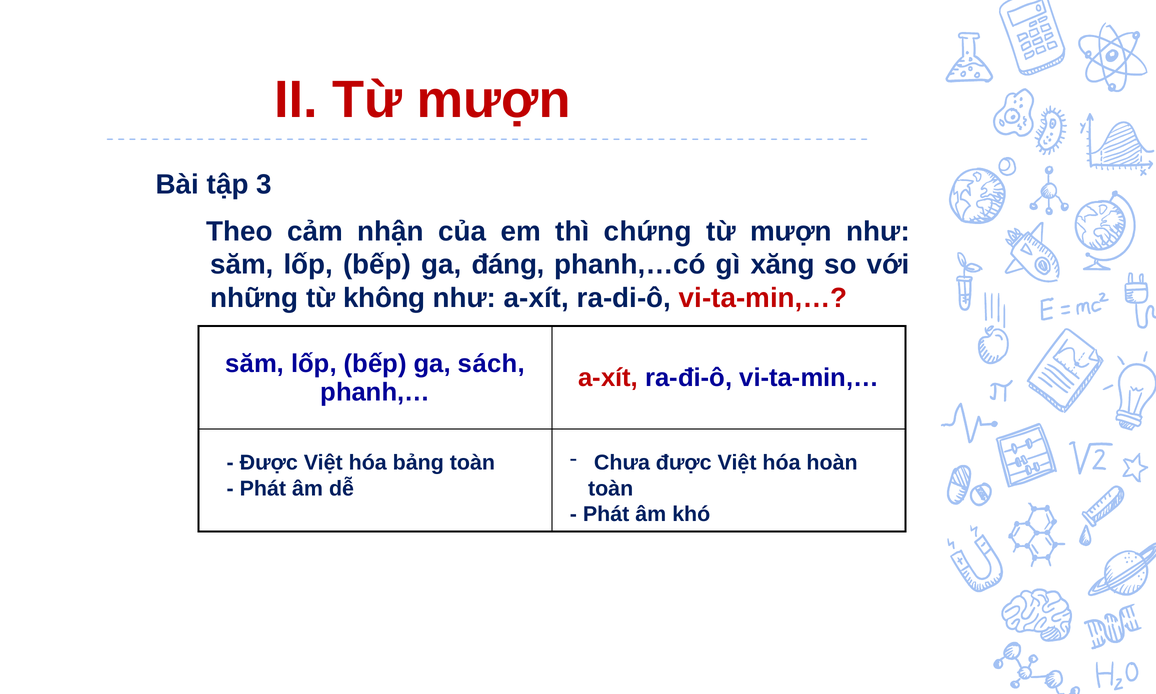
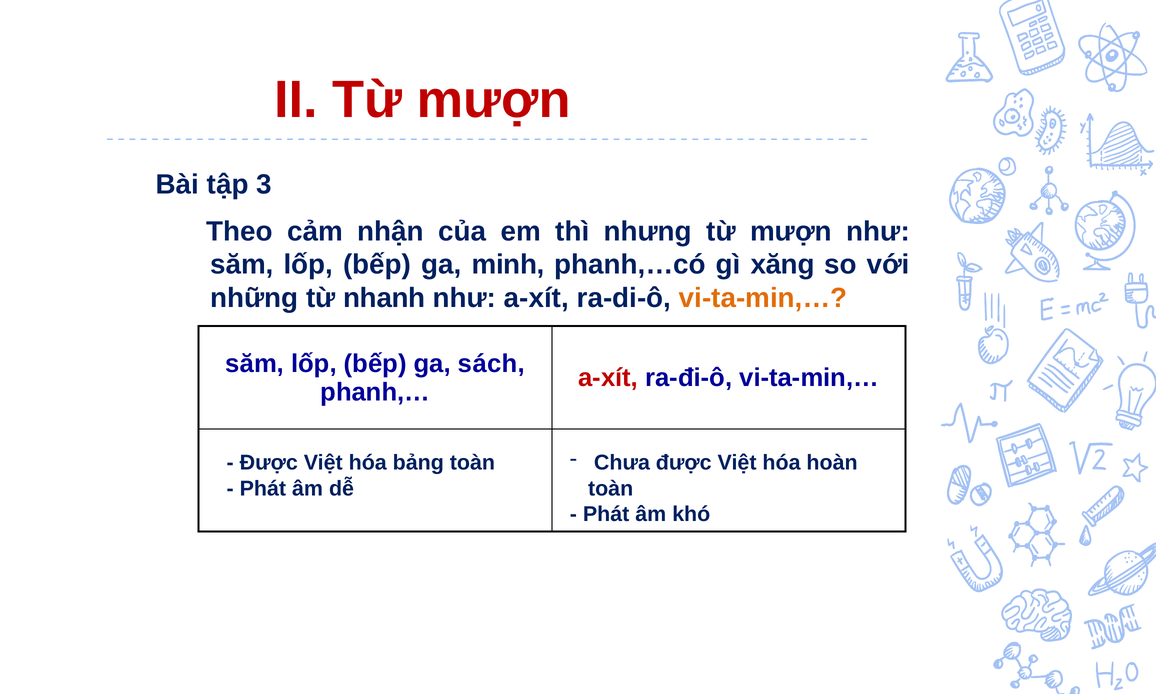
chứng: chứng -> nhưng
đáng: đáng -> minh
không: không -> nhanh
vi-ta-min,… at (763, 298) colour: red -> orange
